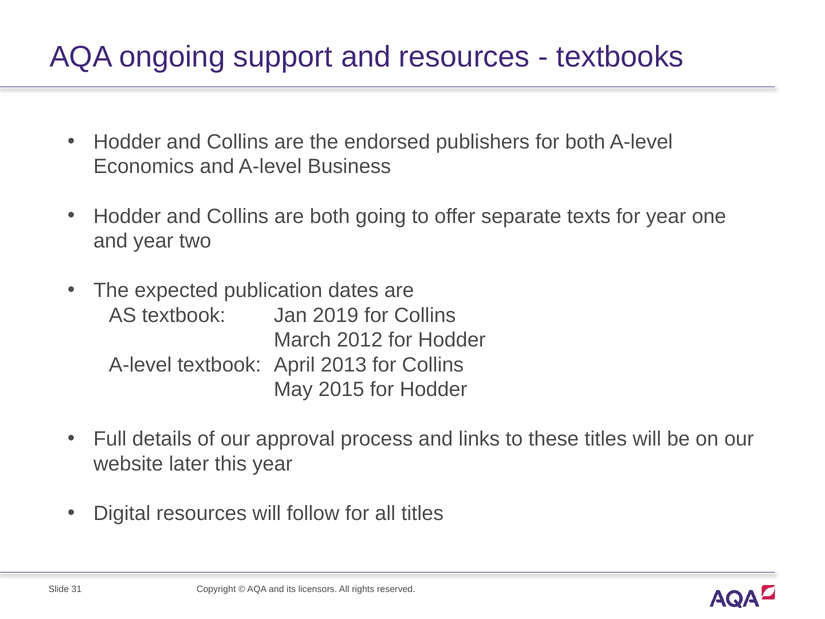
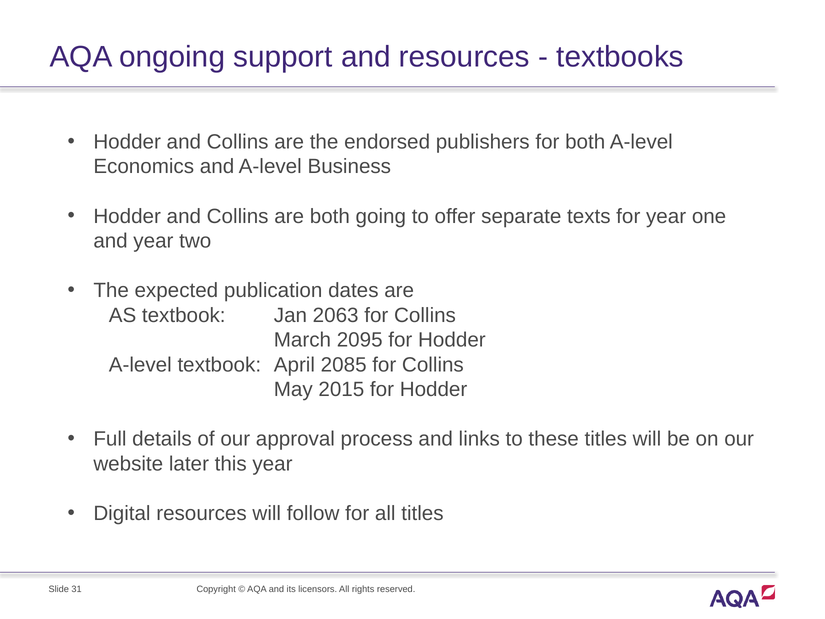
2019: 2019 -> 2063
2012: 2012 -> 2095
2013: 2013 -> 2085
